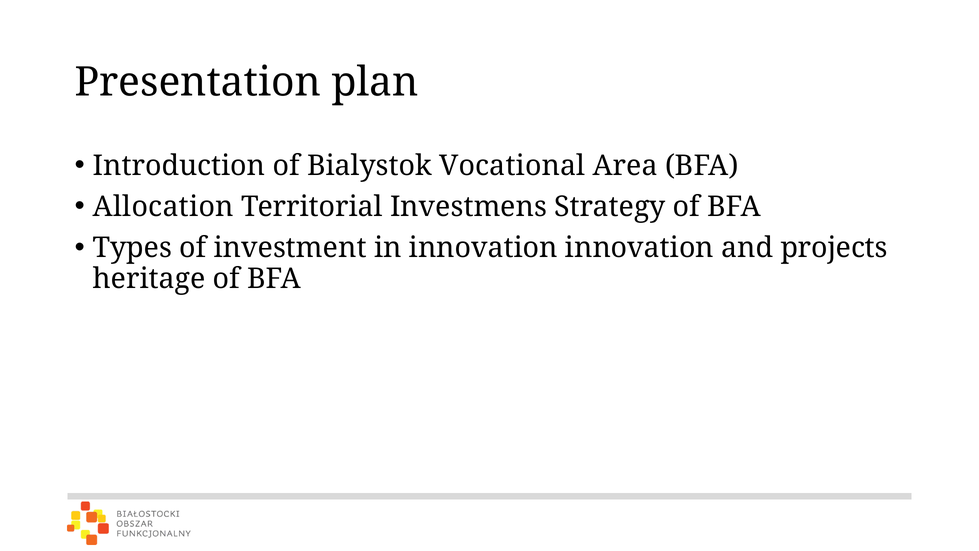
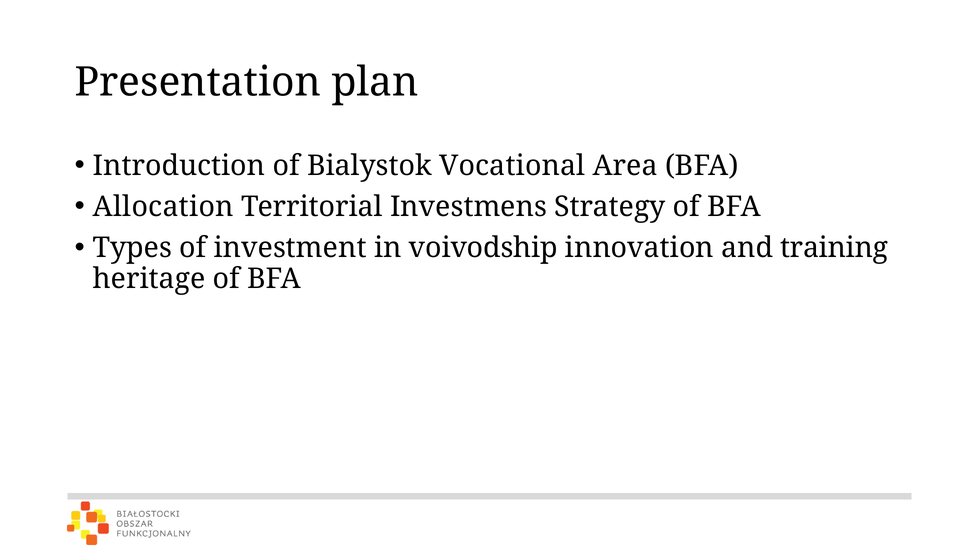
in innovation: innovation -> voivodship
projects: projects -> training
